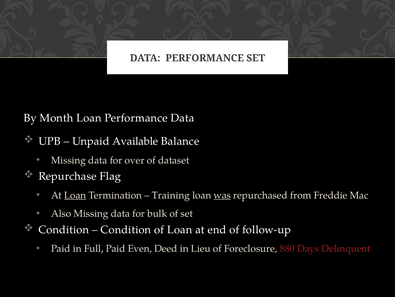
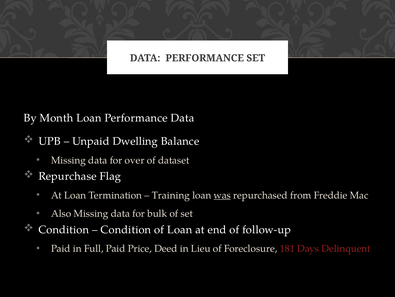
Available: Available -> Dwelling
Loan at (75, 195) underline: present -> none
Even: Even -> Price
880: 880 -> 181
